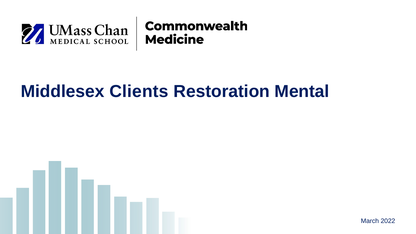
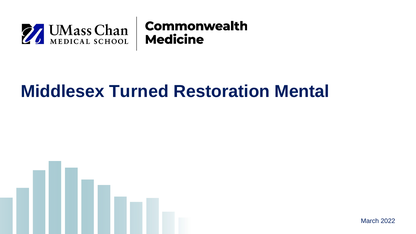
Clients: Clients -> Turned
